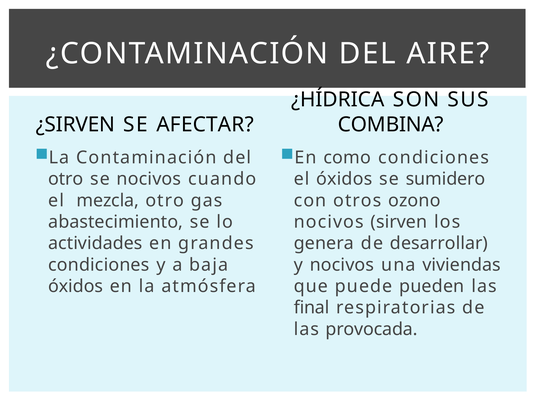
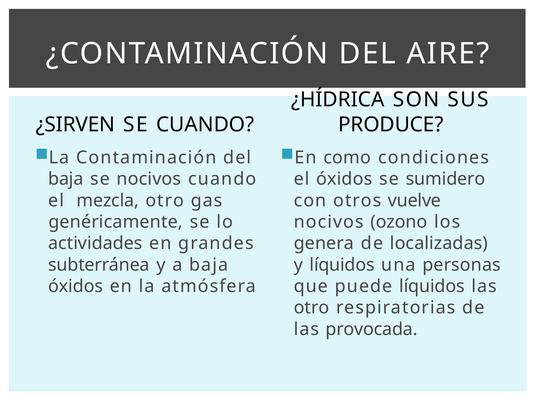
SE AFECTAR: AFECTAR -> CUANDO
COMBINA: COMBINA -> PRODUCE
otro at (66, 179): otro -> baja
ozono: ozono -> vuelve
abastecimiento: abastecimiento -> genéricamente
sirven: sirven -> ozono
desarrollar: desarrollar -> localizadas
condiciones at (99, 265): condiciones -> subterránea
y nocivos: nocivos -> líquidos
viviendas: viviendas -> personas
puede pueden: pueden -> líquidos
final at (312, 308): final -> otro
